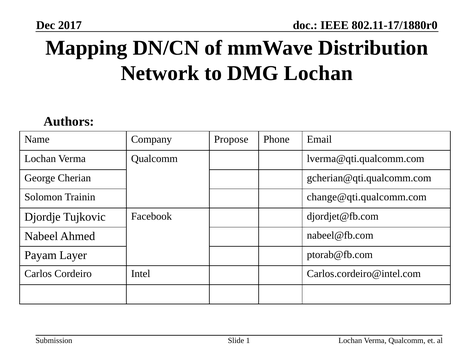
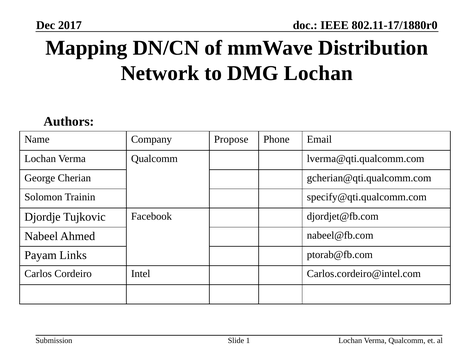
change@qti.qualcomm.com: change@qti.qualcomm.com -> specify@qti.qualcomm.com
Layer: Layer -> Links
